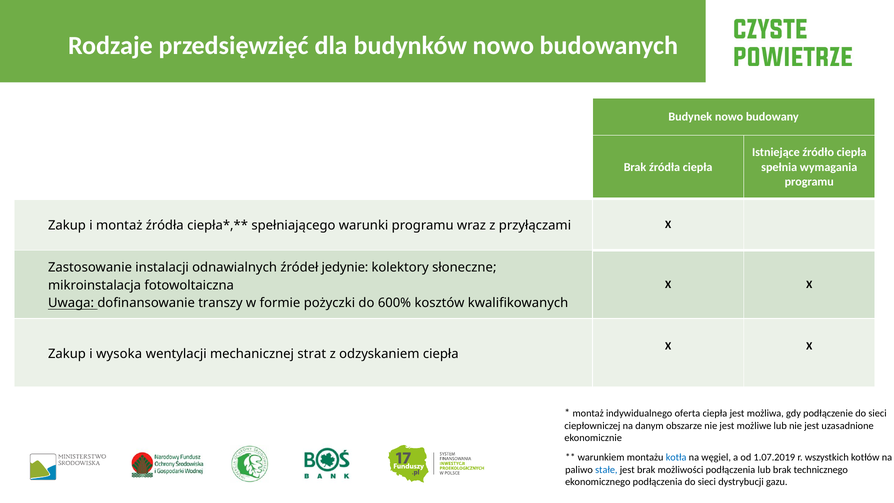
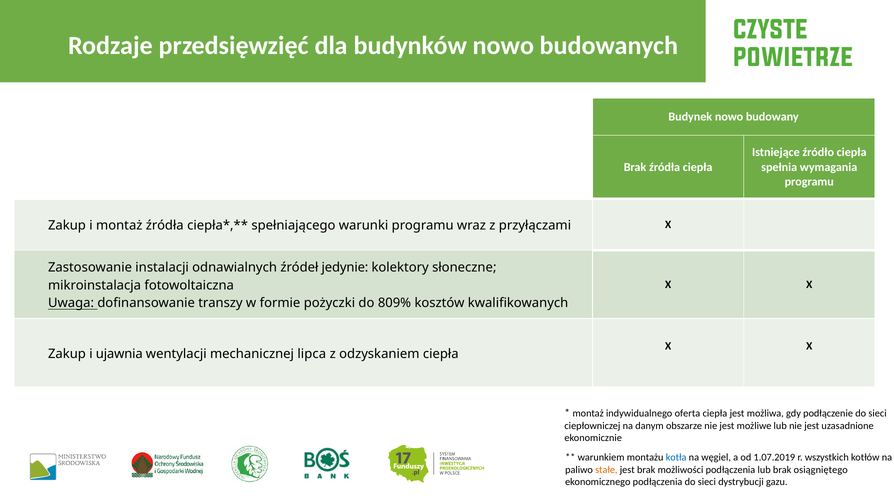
600%: 600% -> 809%
wysoka: wysoka -> ujawnia
strat: strat -> lipca
stałe colour: blue -> orange
technicznego: technicznego -> osiągniętego
